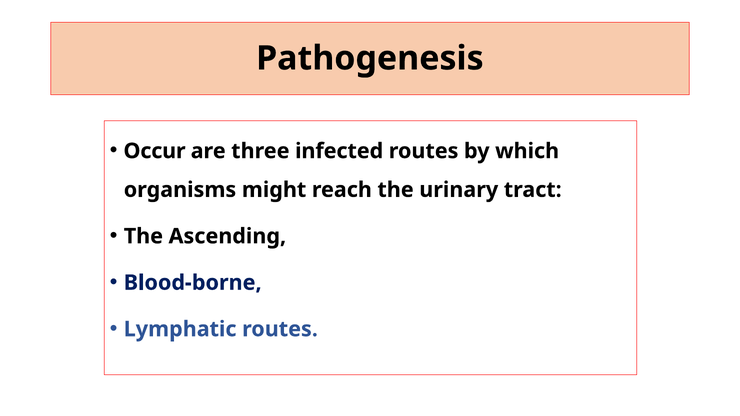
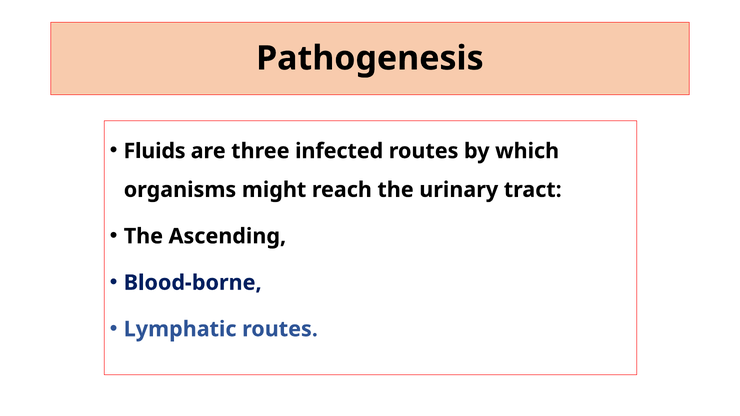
Occur: Occur -> Fluids
